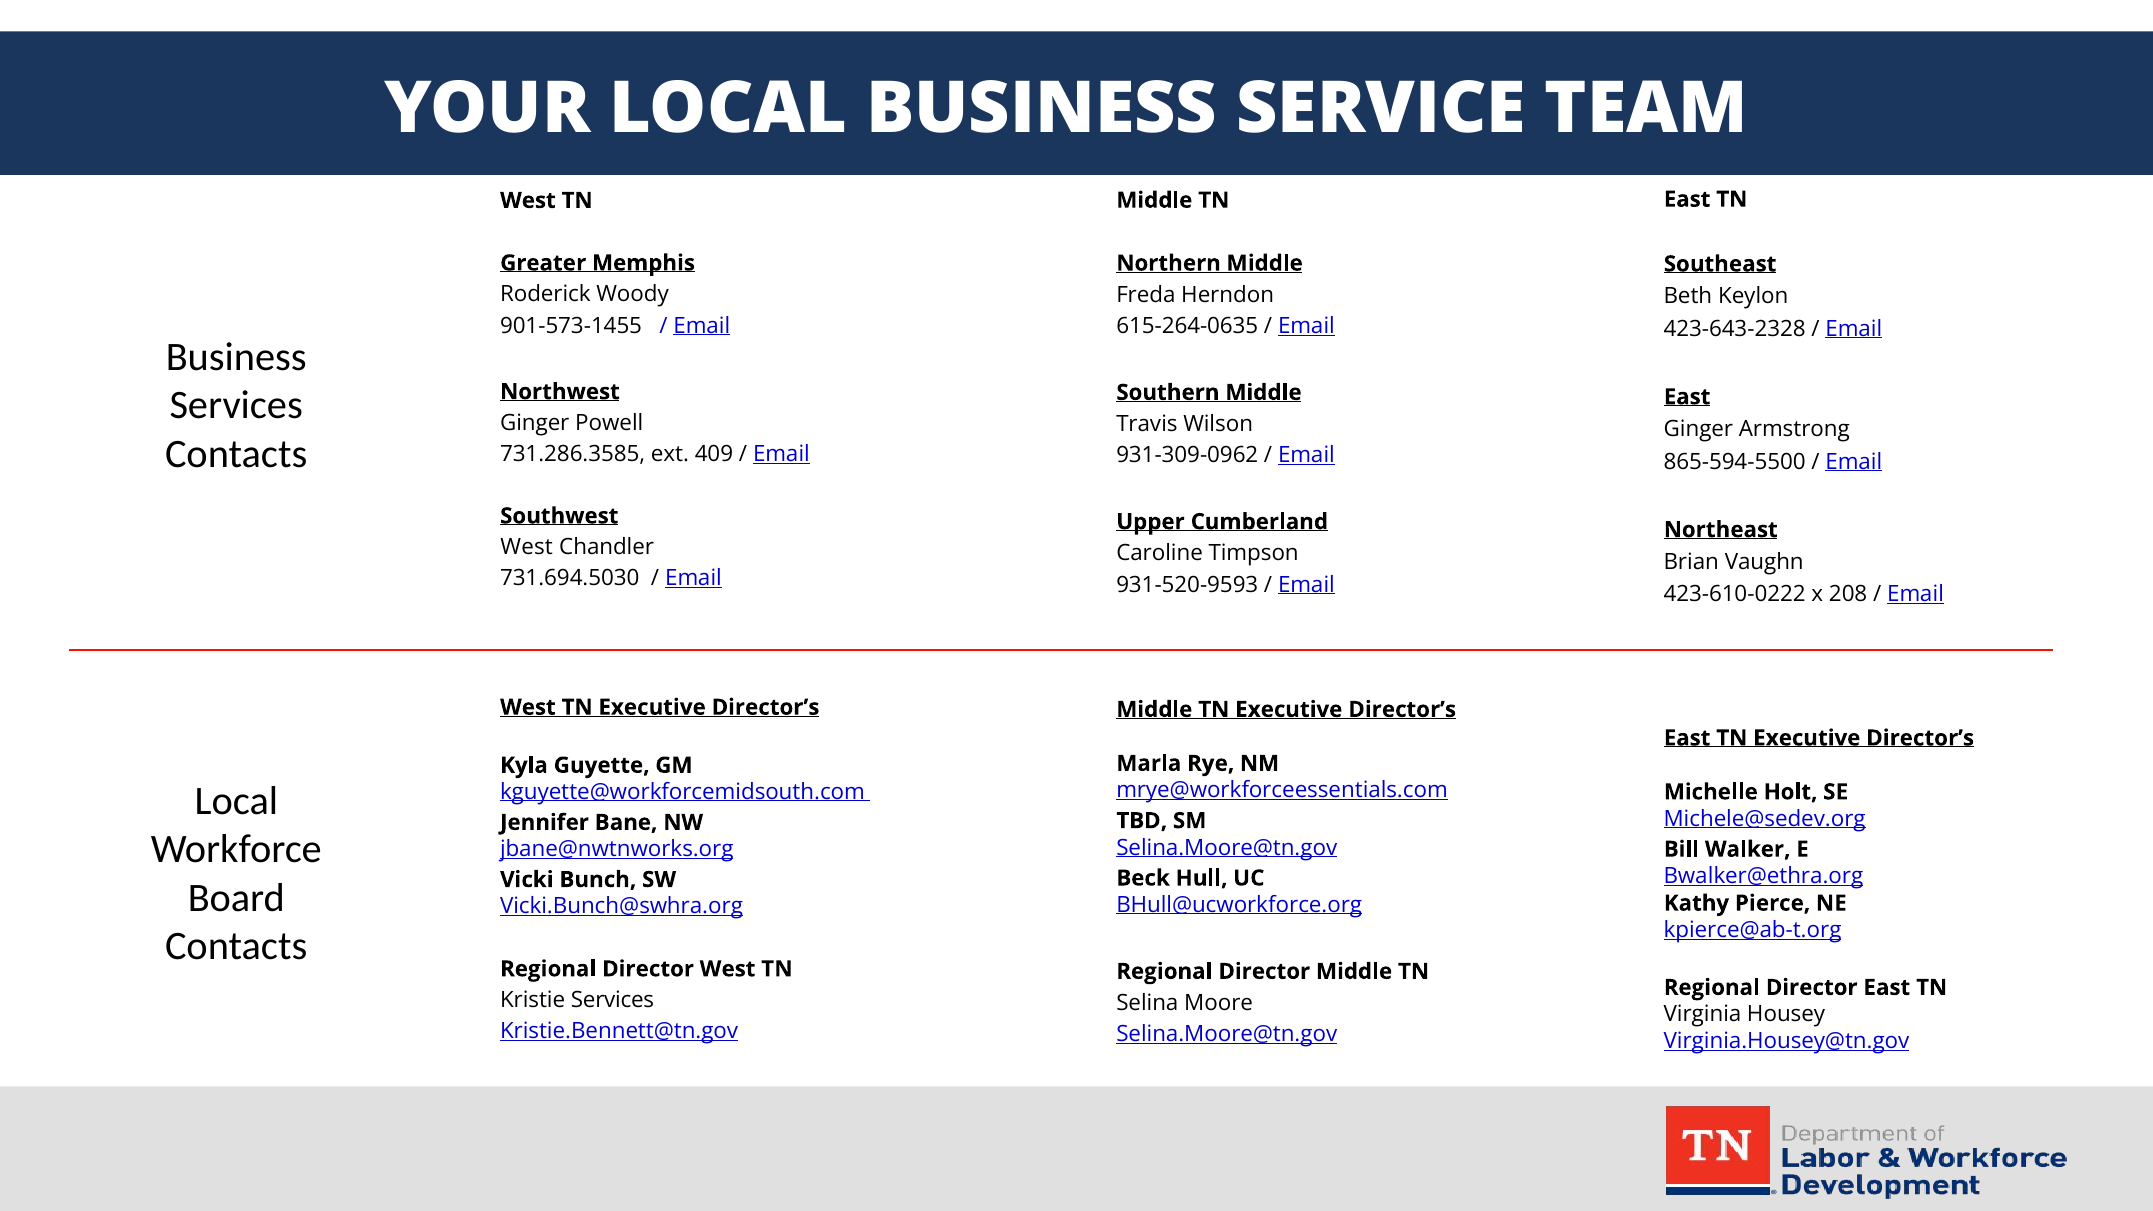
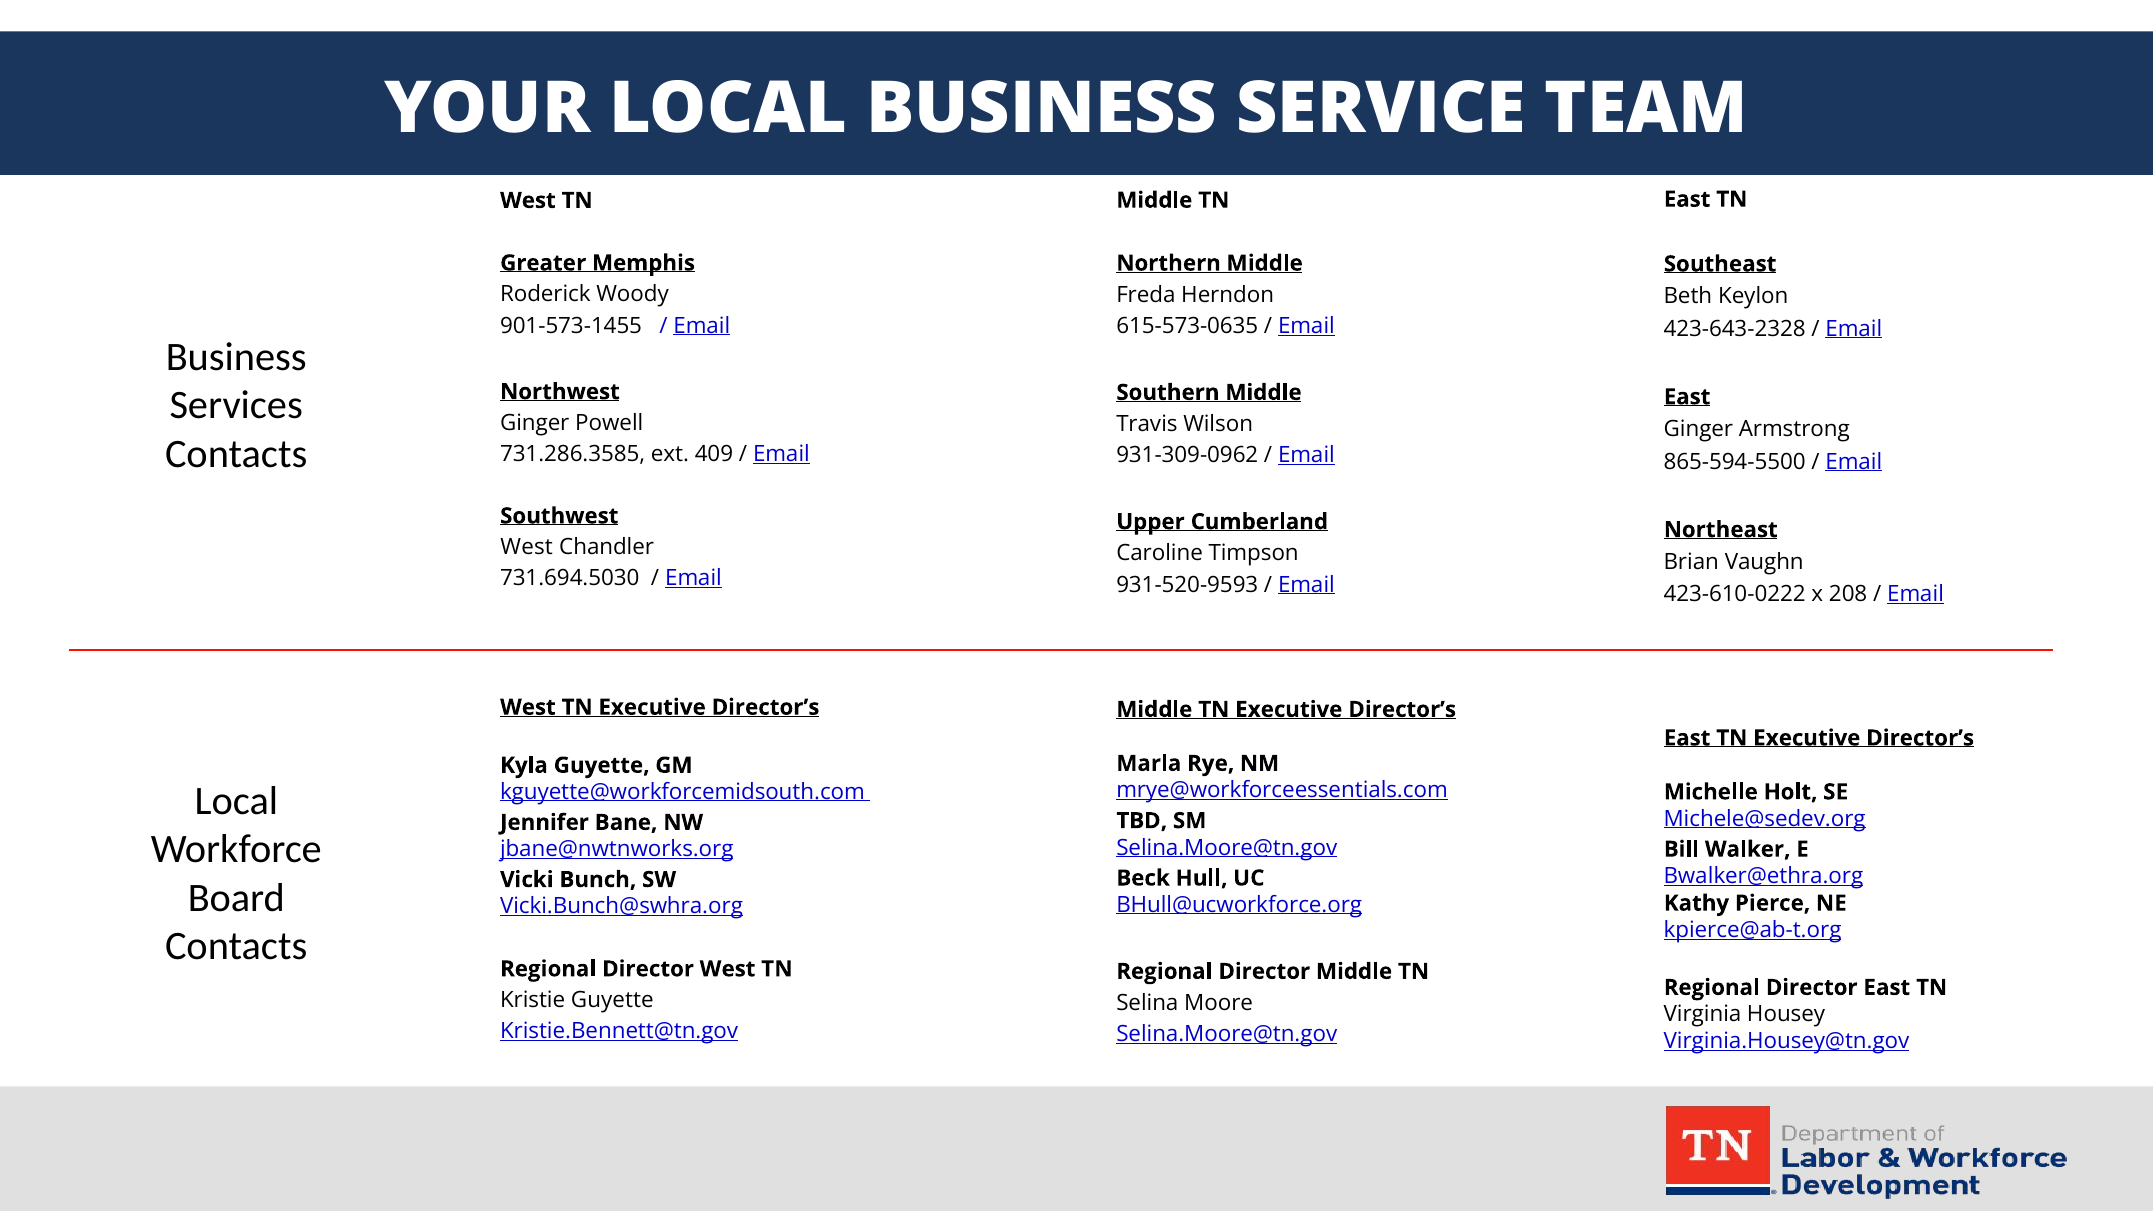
615-264-0635: 615-264-0635 -> 615-573-0635
Kristie Services: Services -> Guyette
